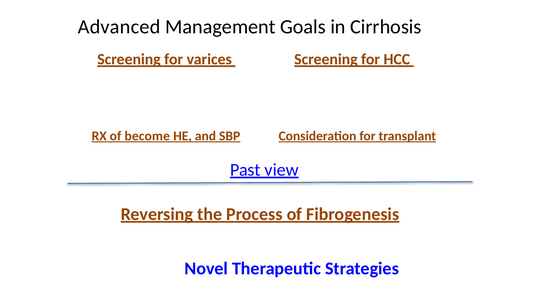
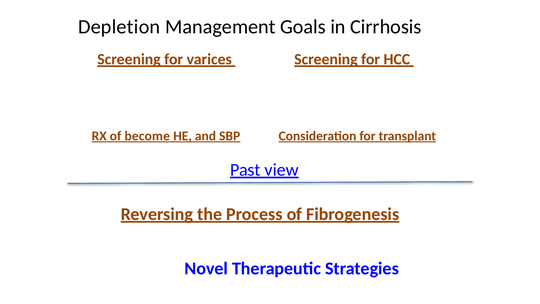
Advanced: Advanced -> Depletion
